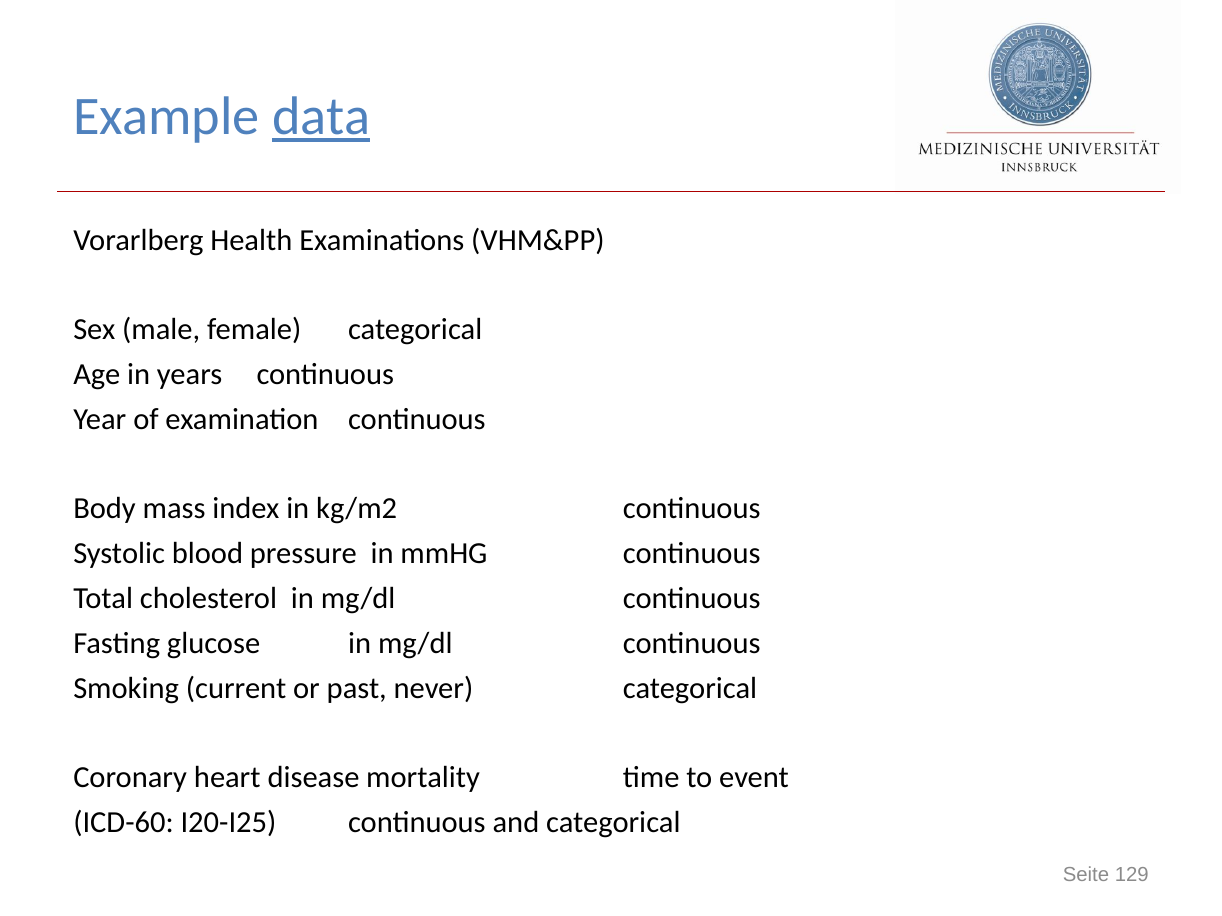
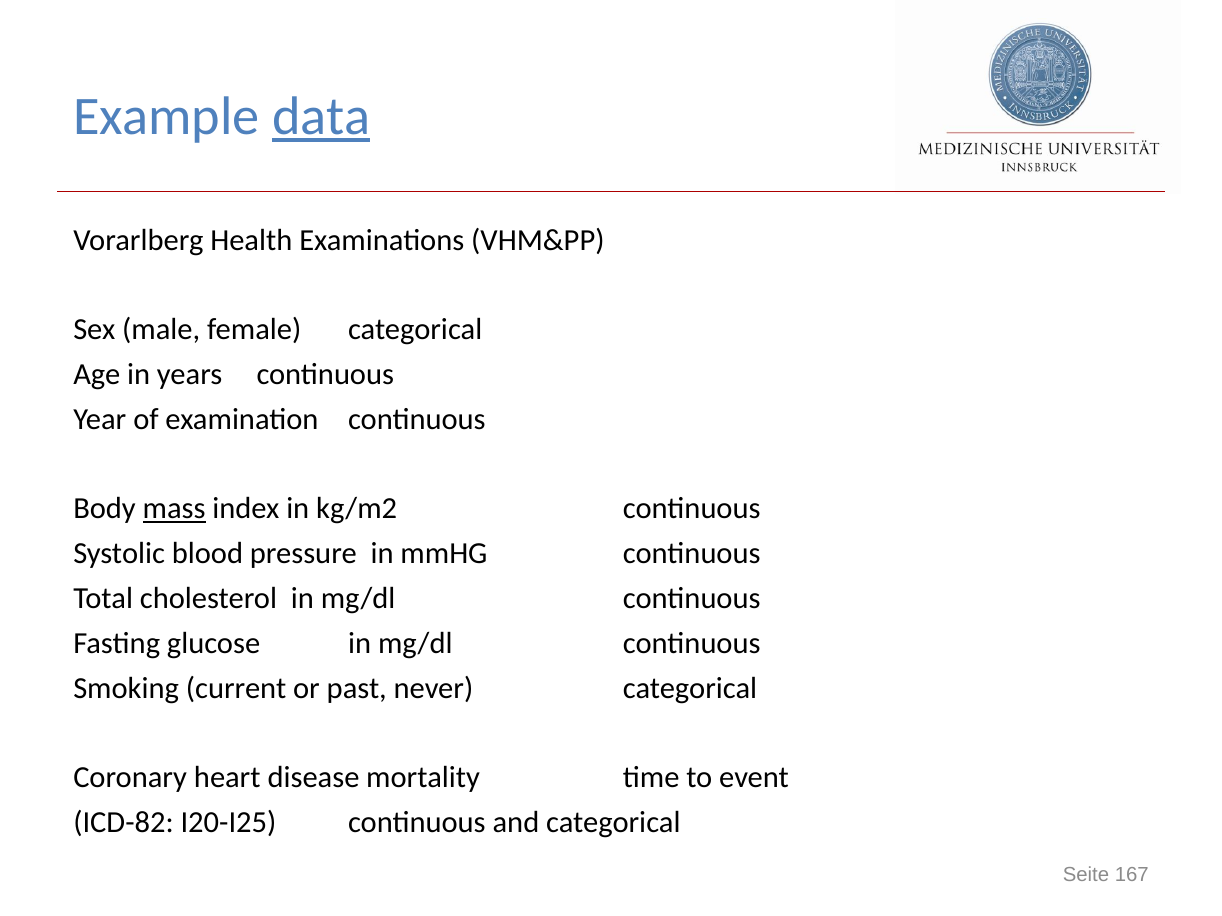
mass underline: none -> present
ICD-60: ICD-60 -> ICD-82
129: 129 -> 167
